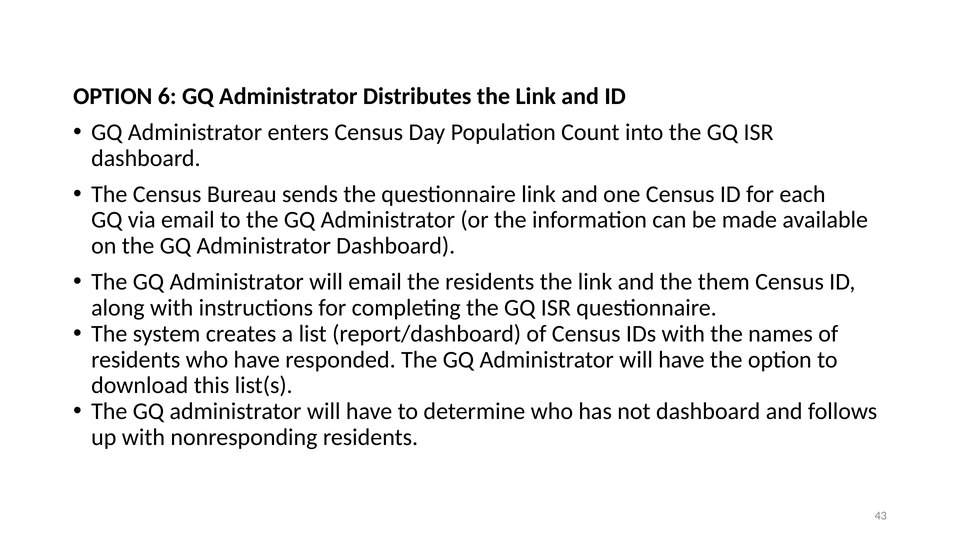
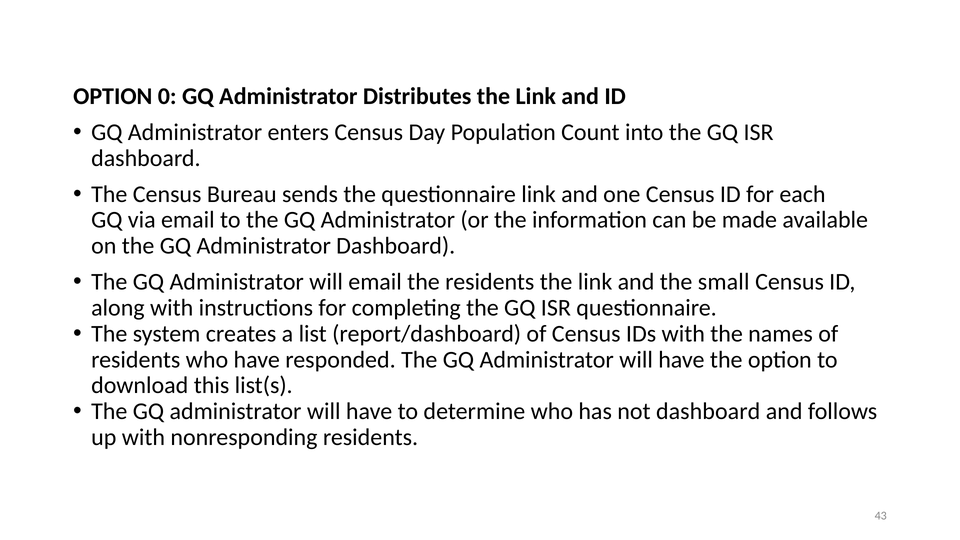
6: 6 -> 0
them: them -> small
